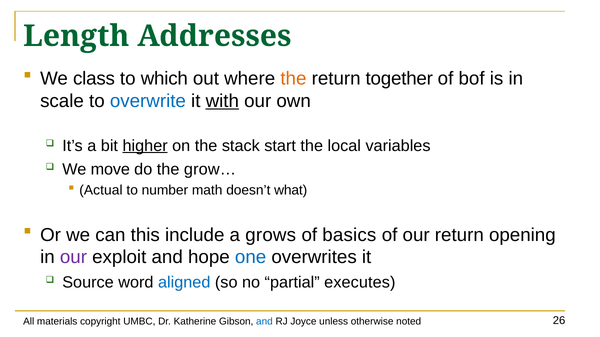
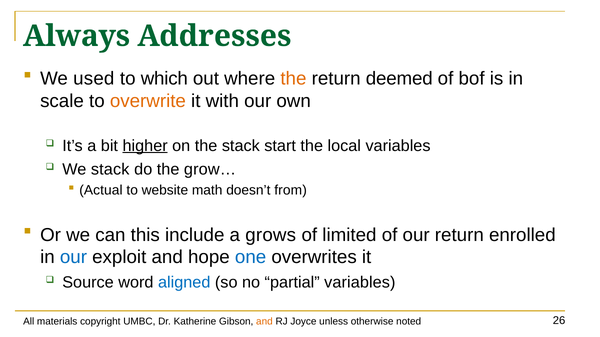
Length: Length -> Always
class: class -> used
together: together -> deemed
overwrite colour: blue -> orange
with underline: present -> none
We move: move -> stack
number: number -> website
what: what -> from
basics: basics -> limited
opening: opening -> enrolled
our at (73, 258) colour: purple -> blue
partial executes: executes -> variables
and at (264, 322) colour: blue -> orange
